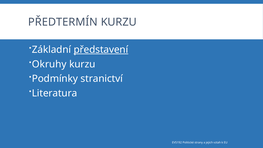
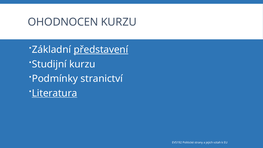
PŘEDTERMÍN: PŘEDTERMÍN -> OHODNOCEN
Okruhy: Okruhy -> Studijní
Literatura underline: none -> present
